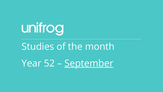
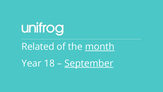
Studies: Studies -> Related
month underline: none -> present
52: 52 -> 18
